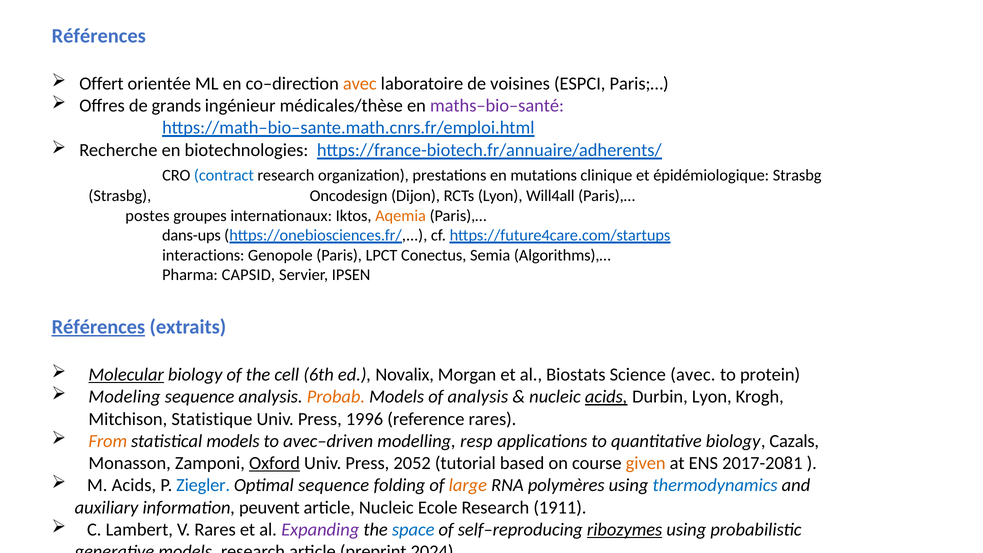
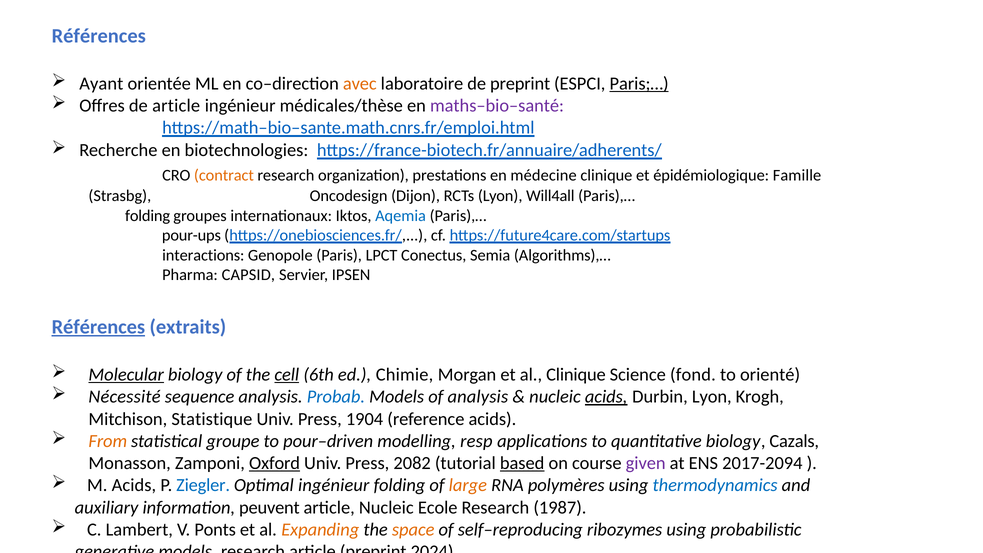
Offert: Offert -> Ayant
de voisines: voisines -> preprint
Paris;… underline: none -> present
de grands: grands -> article
contract colour: blue -> orange
mutations: mutations -> médecine
épidémiologique Strasbg: Strasbg -> Famille
postes at (147, 216): postes -> folding
Aqemia colour: orange -> blue
dans-ups: dans-ups -> pour-ups
cell underline: none -> present
Novalix: Novalix -> Chimie
al Biostats: Biostats -> Clinique
Science avec: avec -> fond
protein: protein -> orienté
Modeling: Modeling -> Nécessité
Probab colour: orange -> blue
1996: 1996 -> 1904
reference rares: rares -> acids
statistical models: models -> groupe
avec–driven: avec–driven -> pour–driven
2052: 2052 -> 2082
based underline: none -> present
given colour: orange -> purple
2017-2081: 2017-2081 -> 2017-2094
Optimal sequence: sequence -> ingénieur
1911: 1911 -> 1987
V Rares: Rares -> Ponts
Expanding colour: purple -> orange
space colour: blue -> orange
ribozymes underline: present -> none
